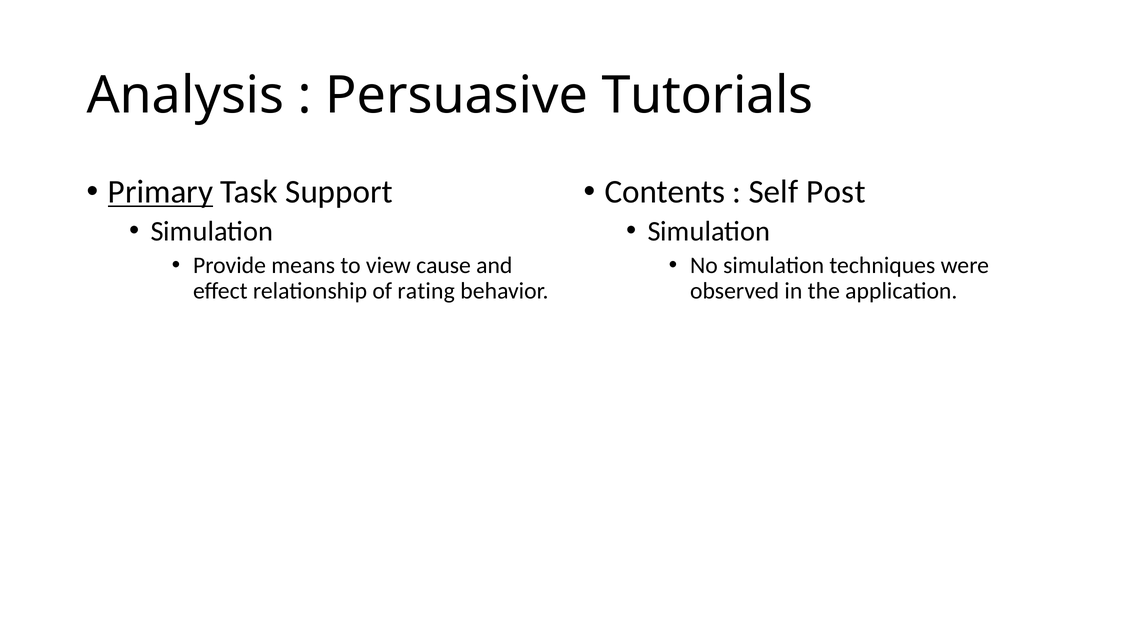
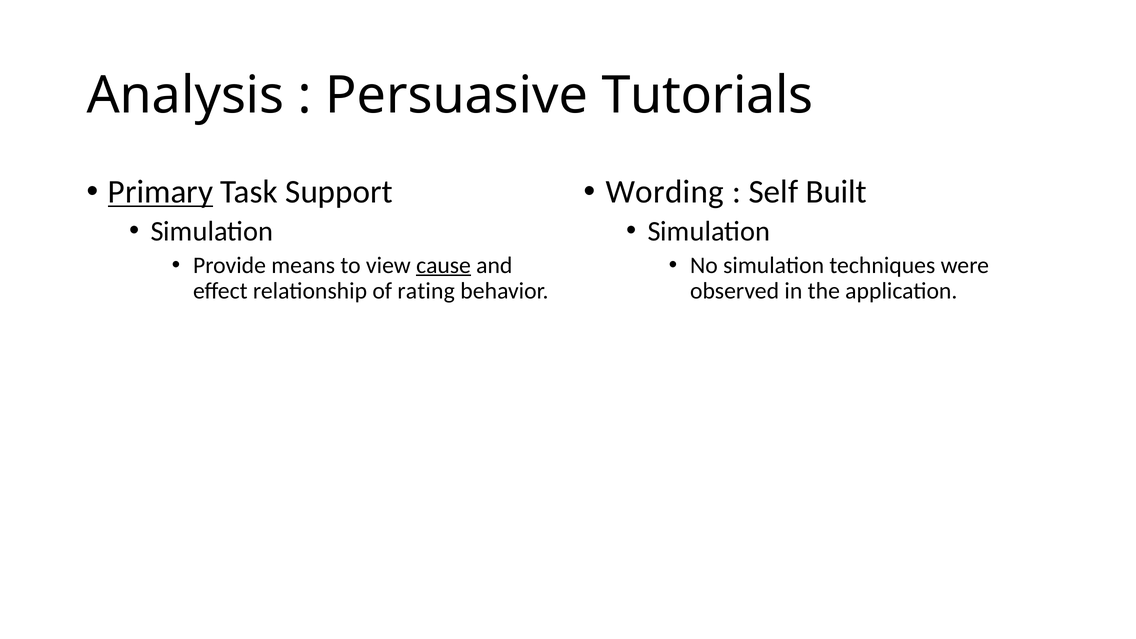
Contents: Contents -> Wording
Post: Post -> Built
cause underline: none -> present
